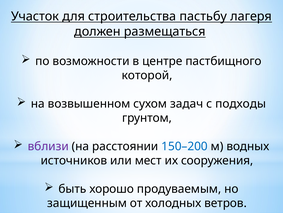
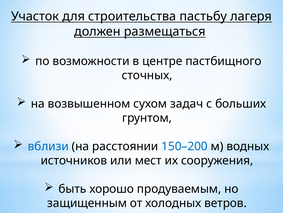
которой: которой -> сточных
подходы: подходы -> больших
вблизи colour: purple -> blue
